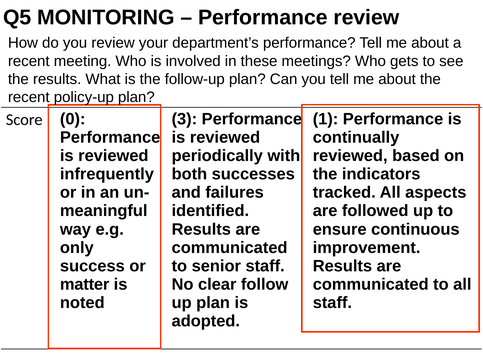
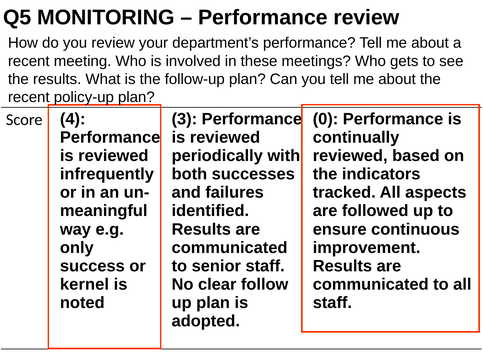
1: 1 -> 0
0: 0 -> 4
matter: matter -> kernel
